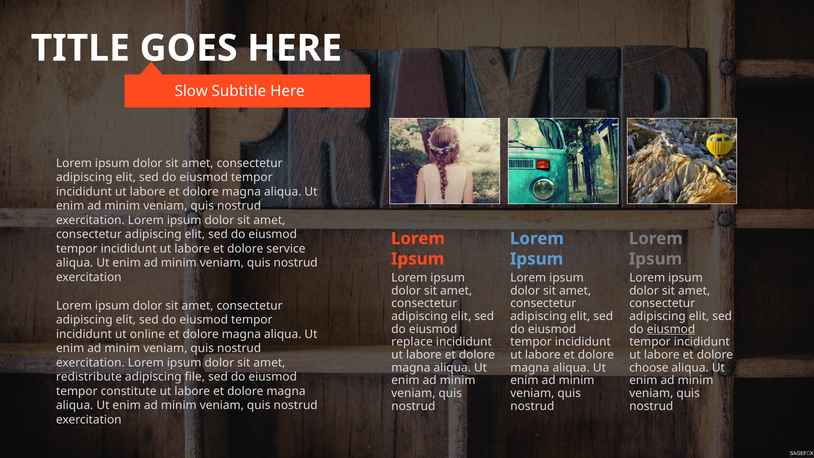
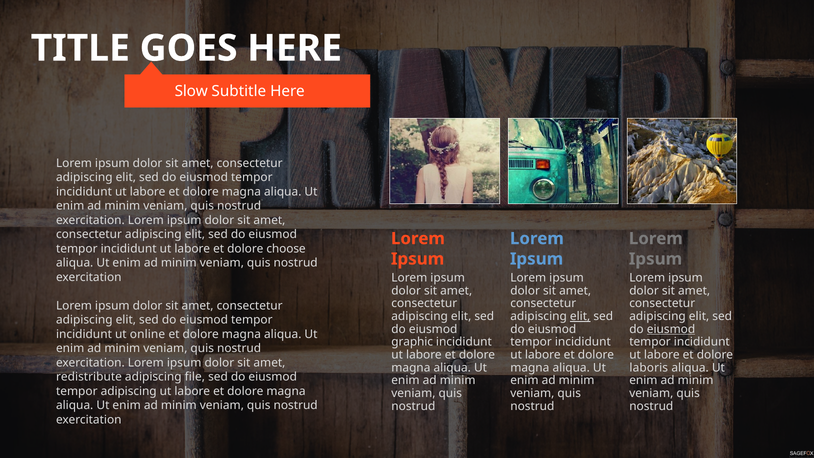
service: service -> choose
elit at (580, 316) underline: none -> present
replace: replace -> graphic
choose: choose -> laboris
tempor constitute: constitute -> adipiscing
